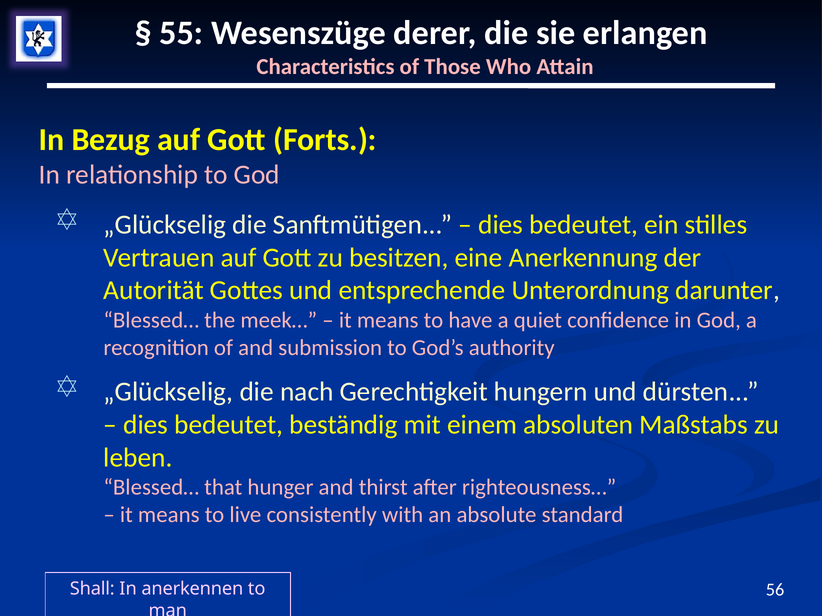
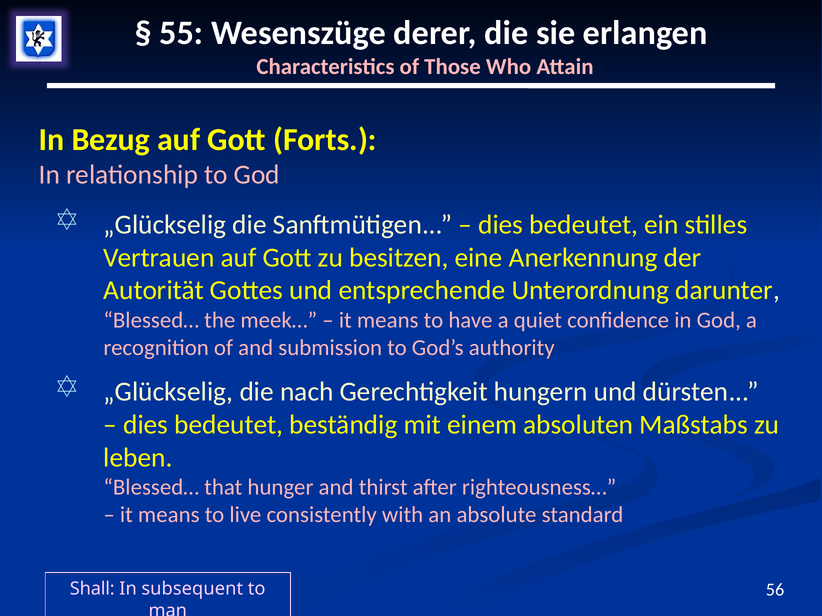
anerkennen: anerkennen -> subsequent
